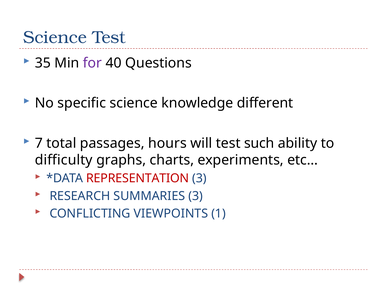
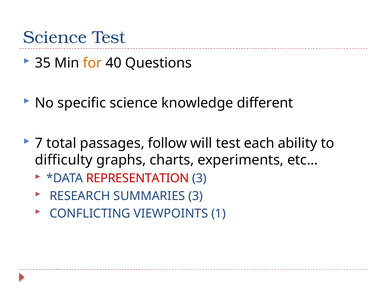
for colour: purple -> orange
hours: hours -> follow
such: such -> each
